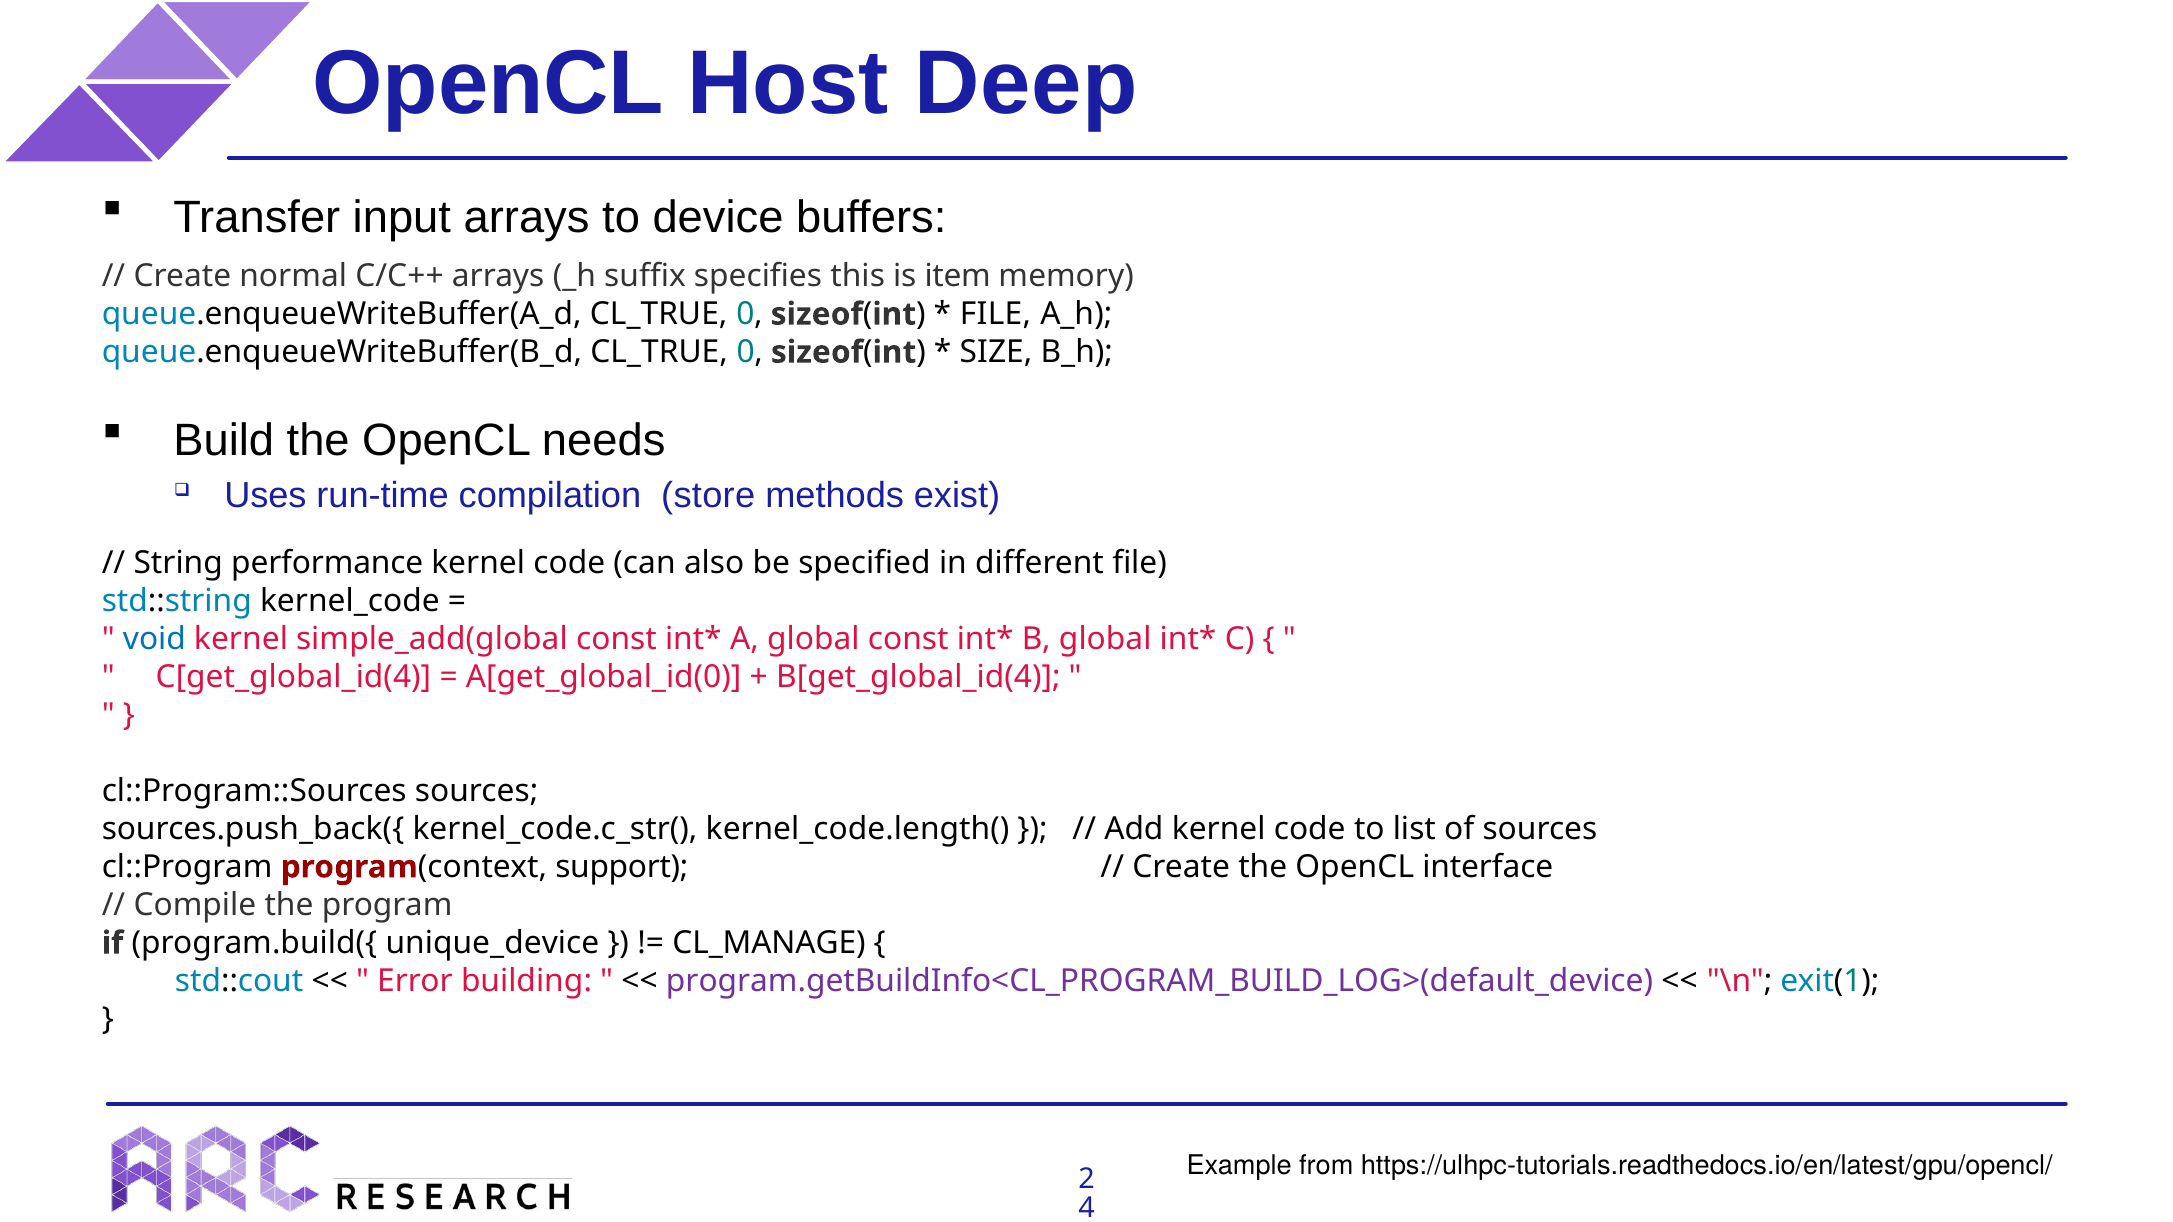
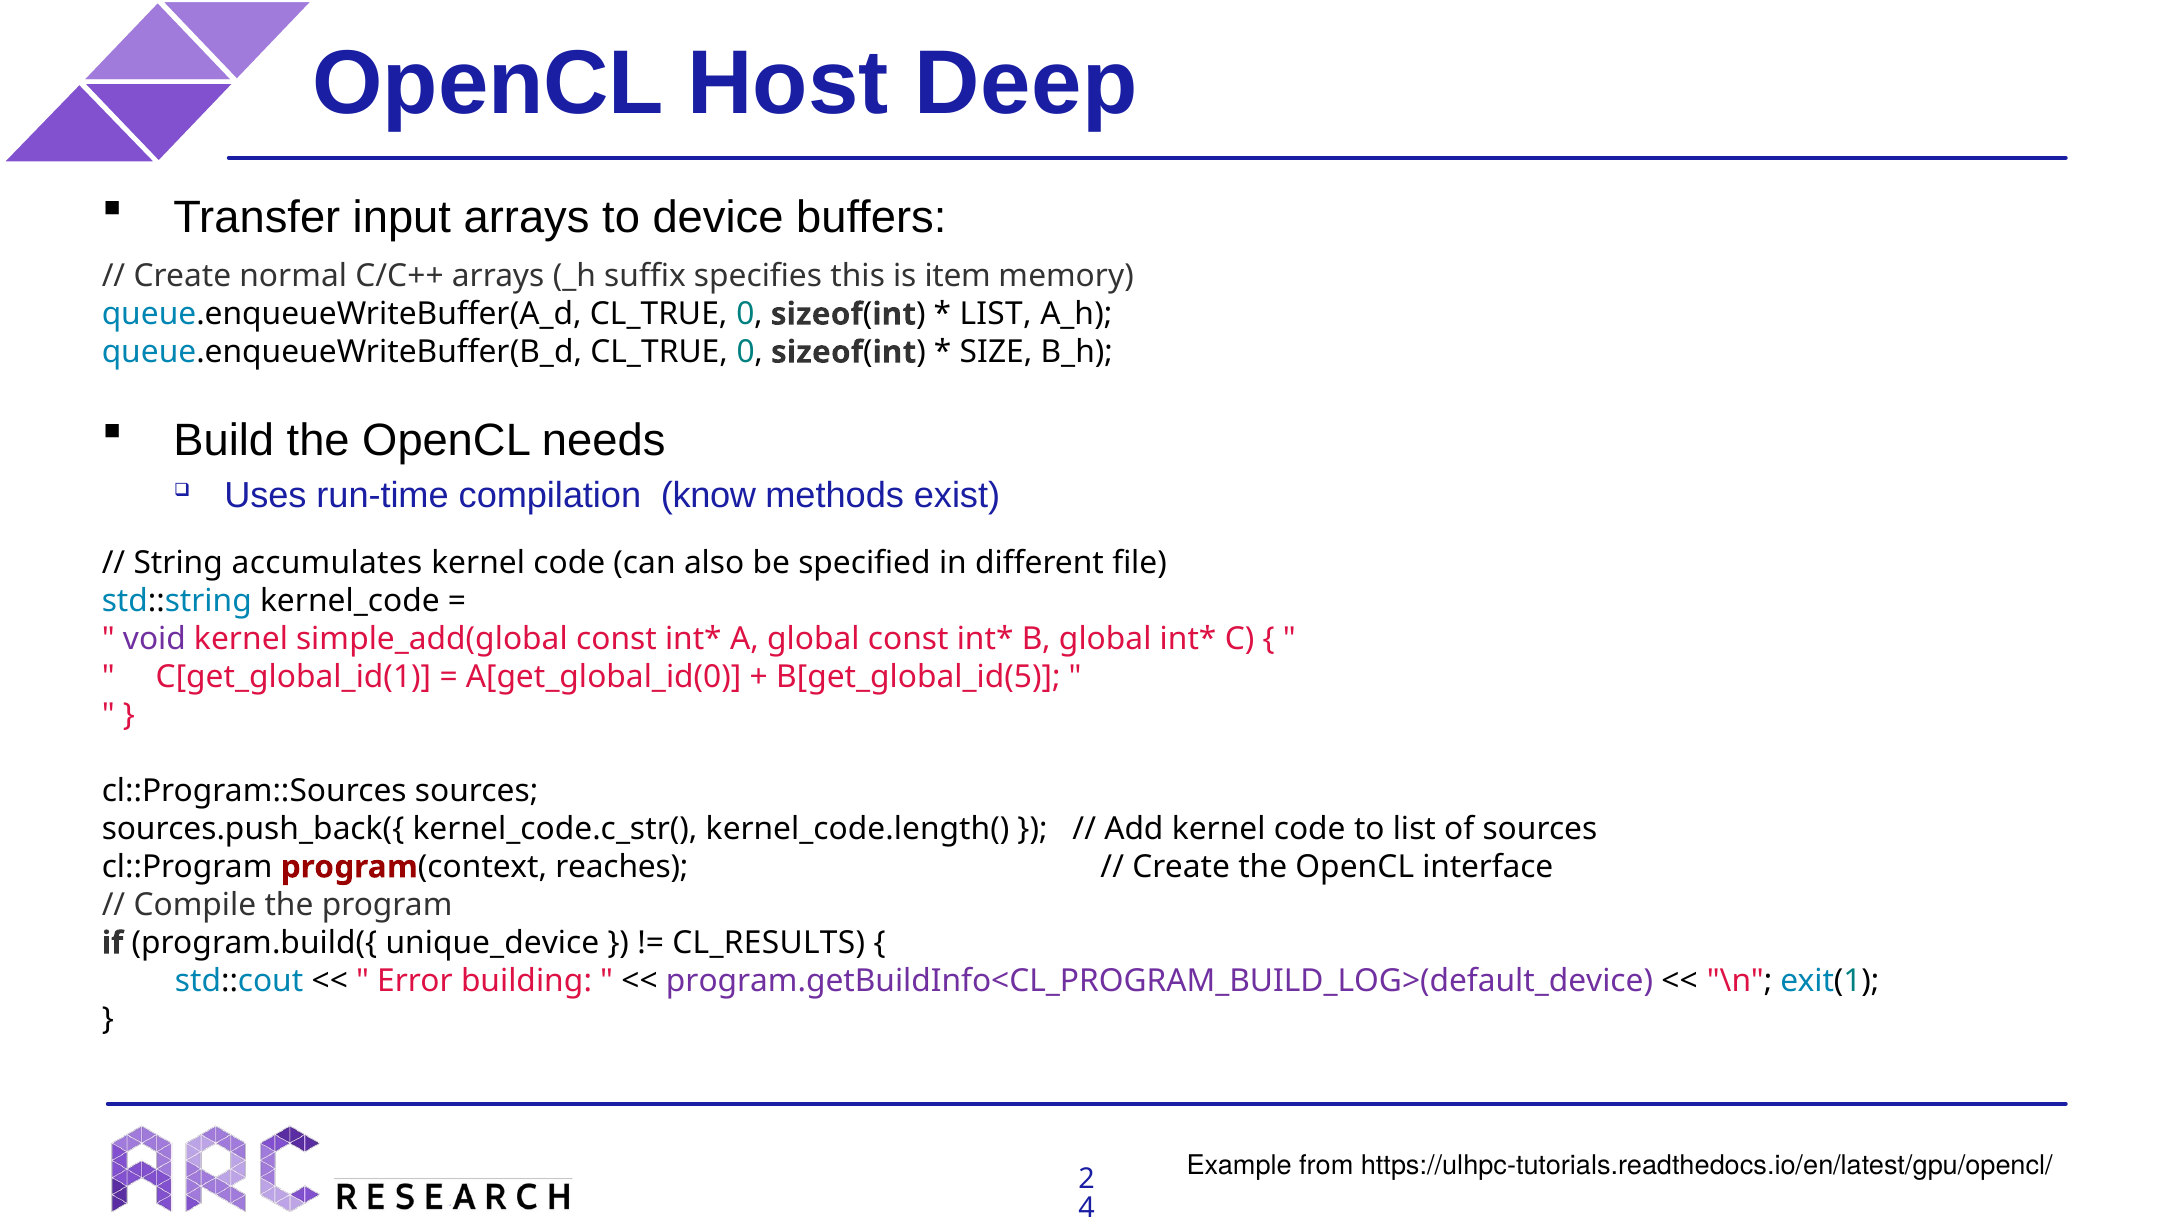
FILE at (996, 314): FILE -> LIST
store: store -> know
performance: performance -> accumulates
void colour: blue -> purple
C[get_global_id(4: C[get_global_id(4 -> C[get_global_id(1
B[get_global_id(4: B[get_global_id(4 -> B[get_global_id(5
support: support -> reaches
CL_MANAGE: CL_MANAGE -> CL_RESULTS
